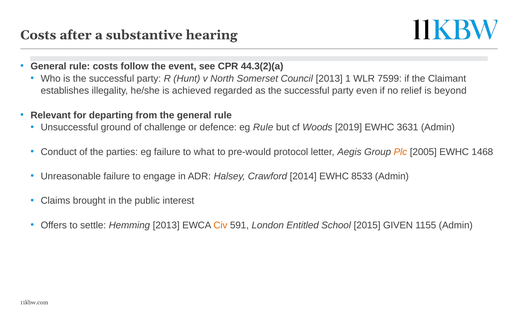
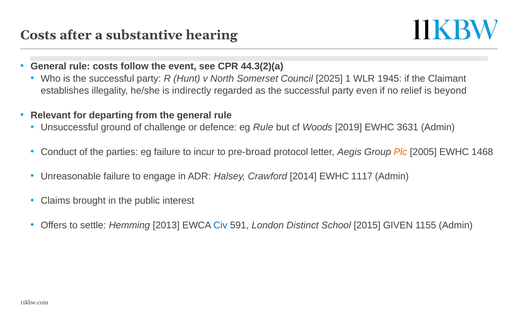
Council 2013: 2013 -> 2025
7599: 7599 -> 1945
achieved: achieved -> indirectly
what: what -> incur
pre-would: pre-would -> pre-broad
8533: 8533 -> 1117
Civ colour: orange -> blue
Entitled: Entitled -> Distinct
